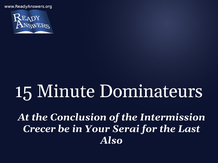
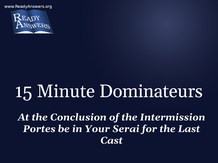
Crecer: Crecer -> Portes
Also: Also -> Cast
